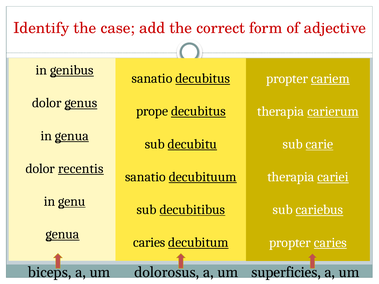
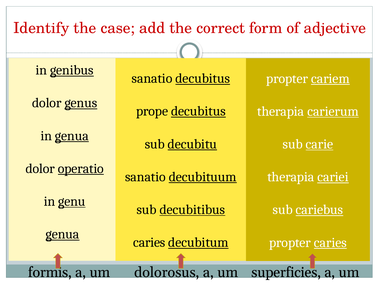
recentis: recentis -> operatio
biceps: biceps -> formis
